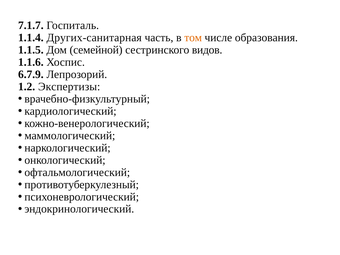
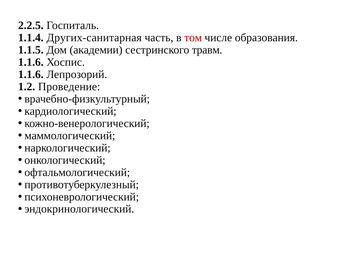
7.1.7: 7.1.7 -> 2.2.5
том colour: orange -> red
семейной: семейной -> академии
видов: видов -> травм
6.7.9 at (31, 74): 6.7.9 -> 1.1.6
Экспертизы: Экспертизы -> Проведение
